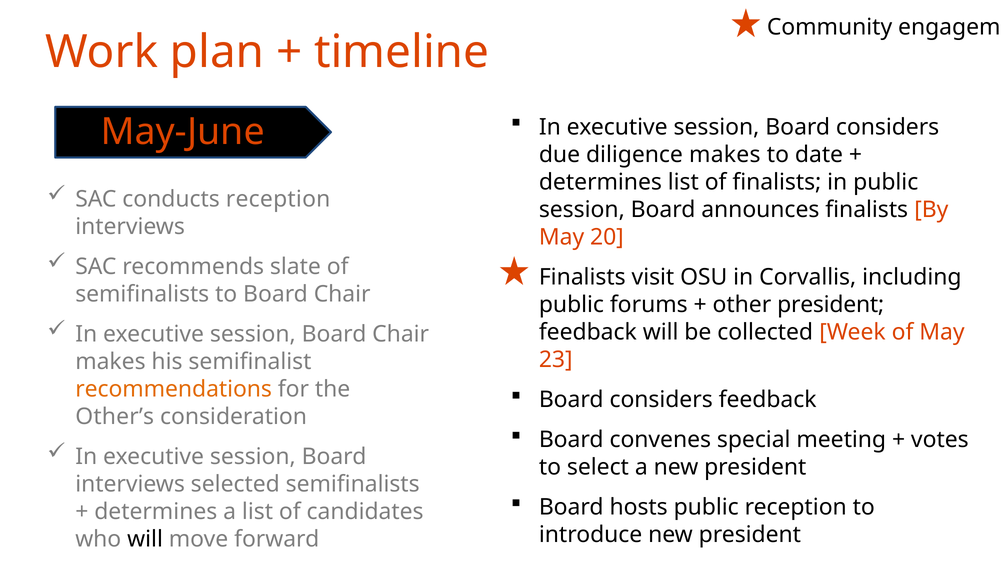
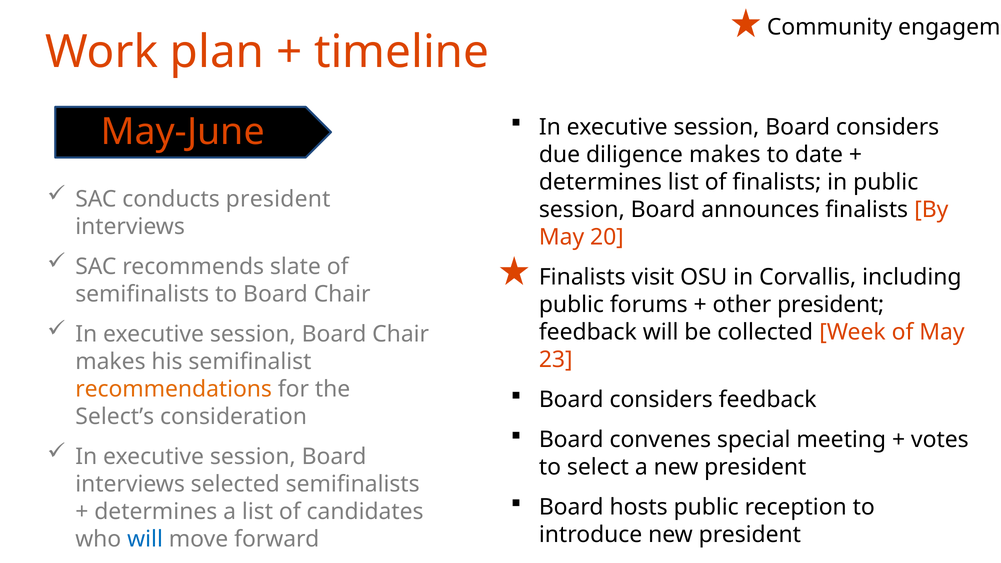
conducts reception: reception -> president
Other’s: Other’s -> Select’s
will at (145, 539) colour: black -> blue
